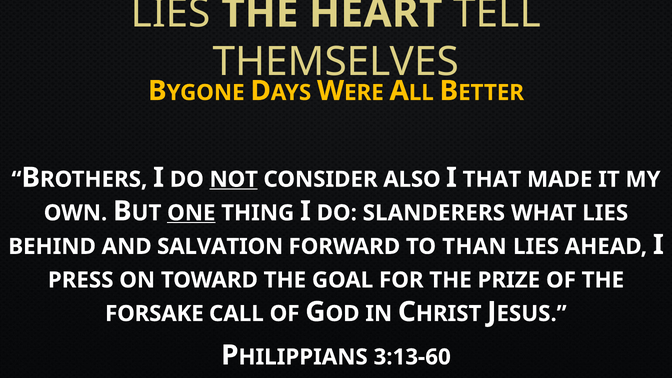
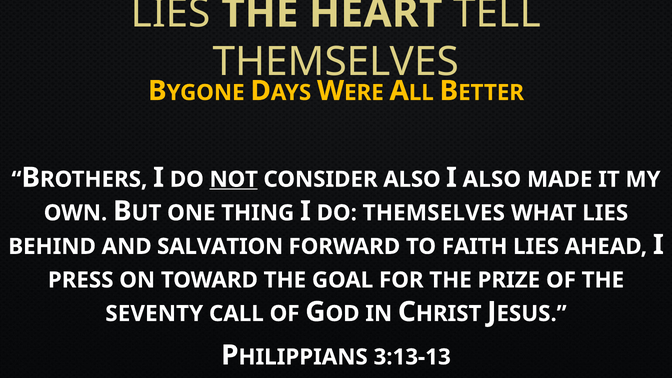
I THAT: THAT -> ALSO
ONE underline: present -> none
DO SLANDERERS: SLANDERERS -> THEMSELVES
THAN: THAN -> FAITH
FORSAKE: FORSAKE -> SEVENTY
3:13-60: 3:13-60 -> 3:13-13
